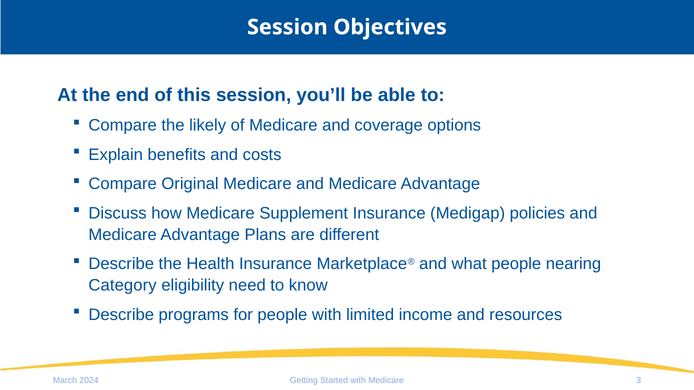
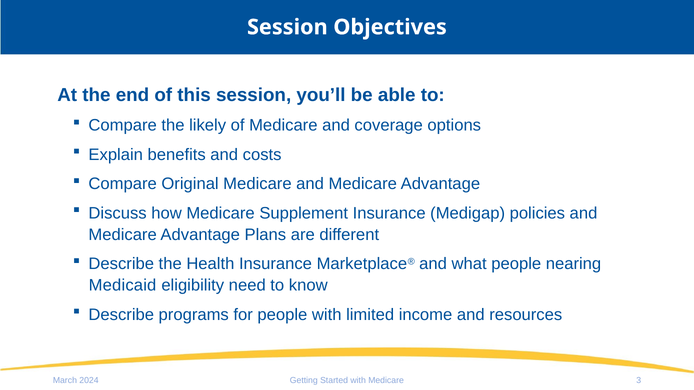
Category: Category -> Medicaid
